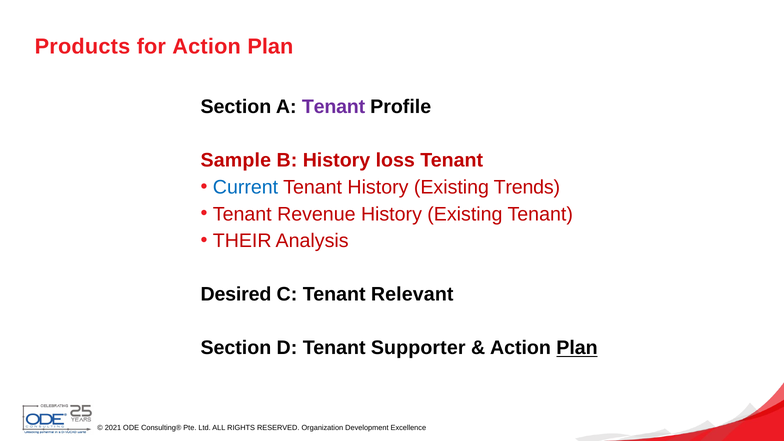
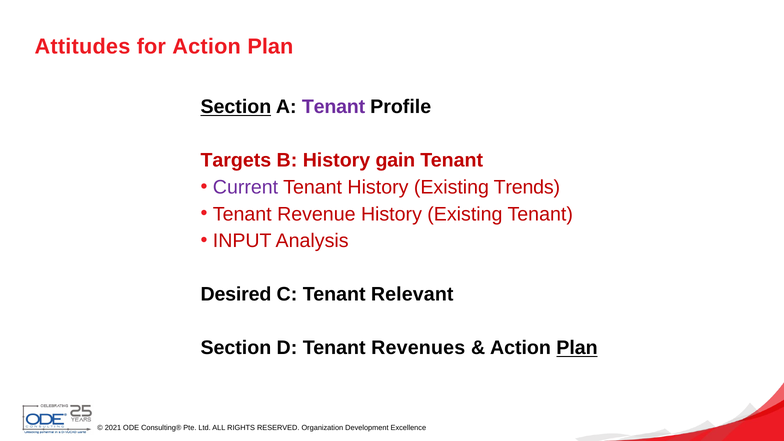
Products: Products -> Attitudes
Section at (236, 107) underline: none -> present
Sample: Sample -> Targets
loss: loss -> gain
Current colour: blue -> purple
THEIR: THEIR -> INPUT
Supporter: Supporter -> Revenues
